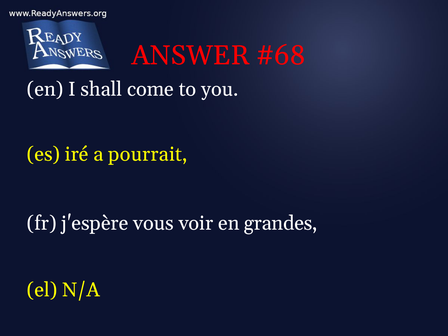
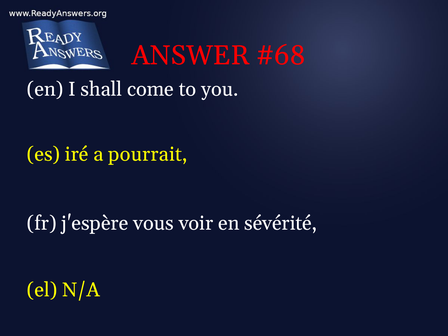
grandes: grandes -> sévérité
